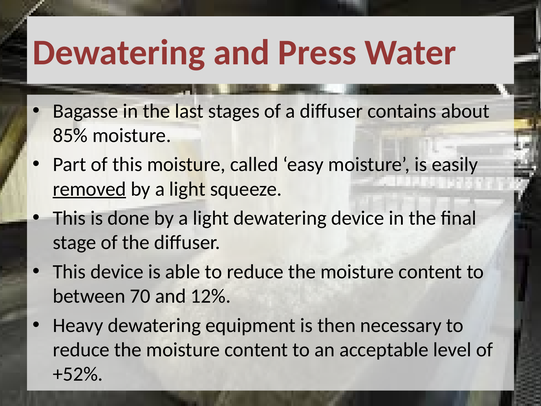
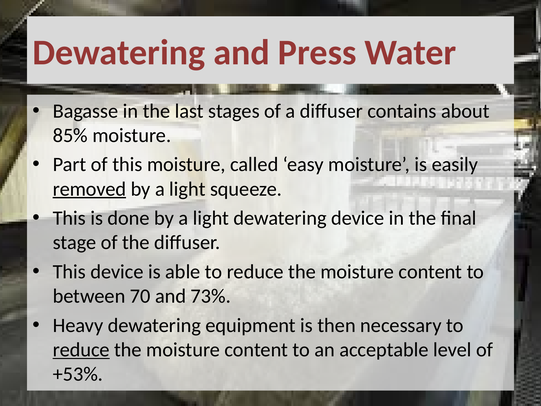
12%: 12% -> 73%
reduce at (81, 350) underline: none -> present
+52%: +52% -> +53%
